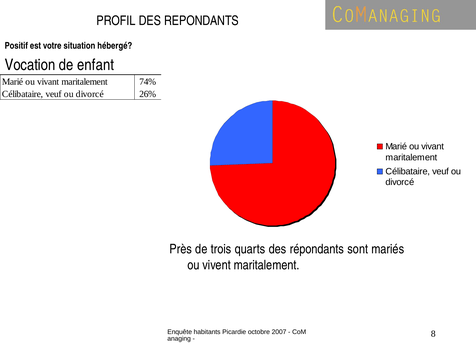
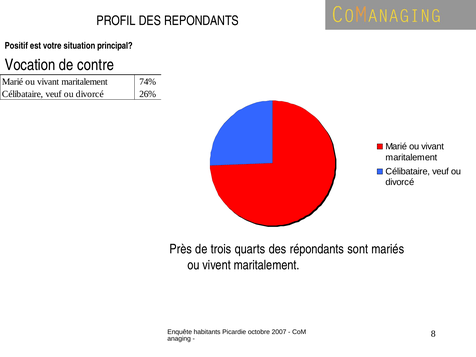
hébergé: hébergé -> principal
enfant: enfant -> contre
